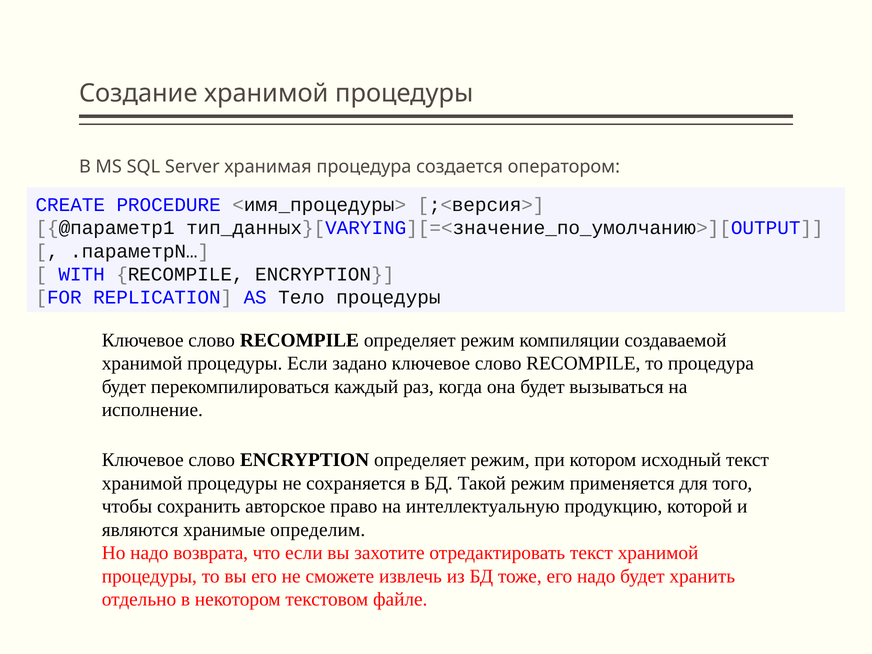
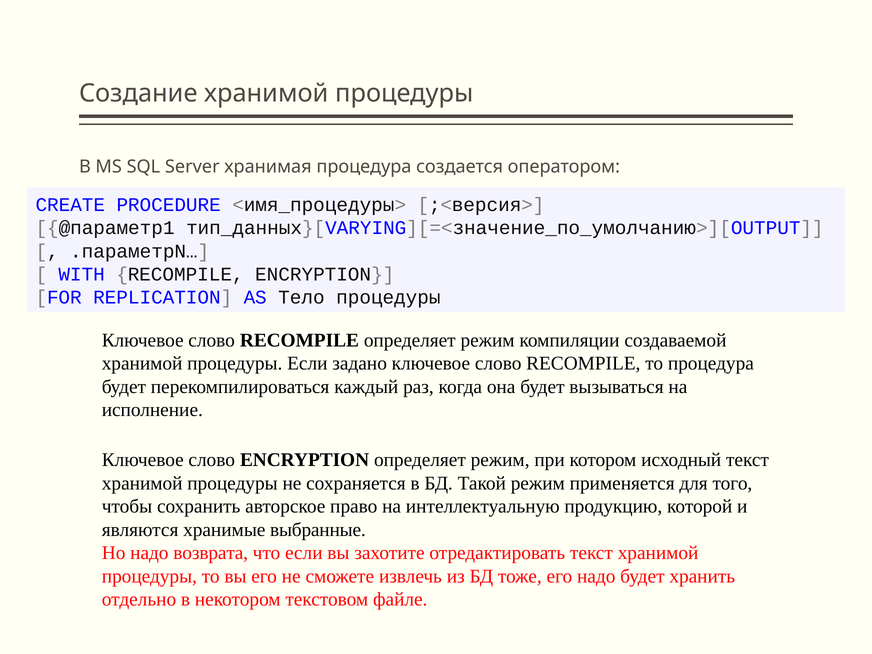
определим: определим -> выбранные
